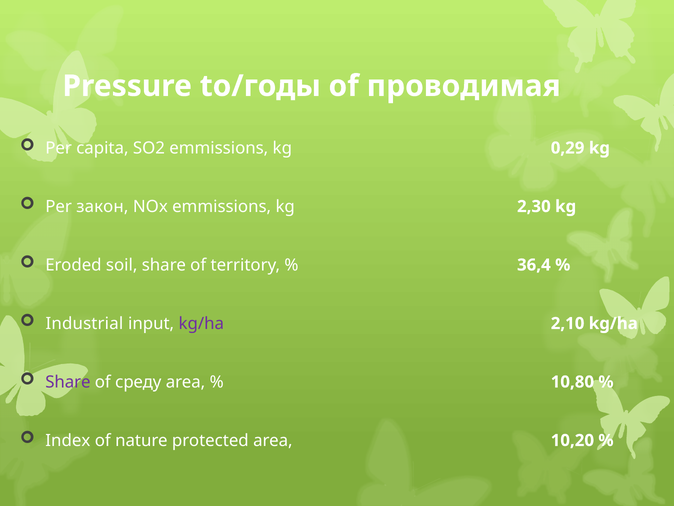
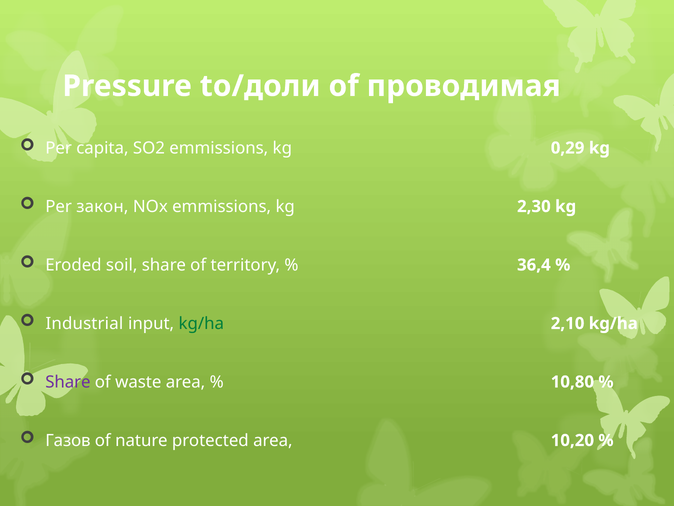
to/годы: to/годы -> to/доли
kg/ha at (201, 323) colour: purple -> green
среду: среду -> waste
Index: Index -> Газов
